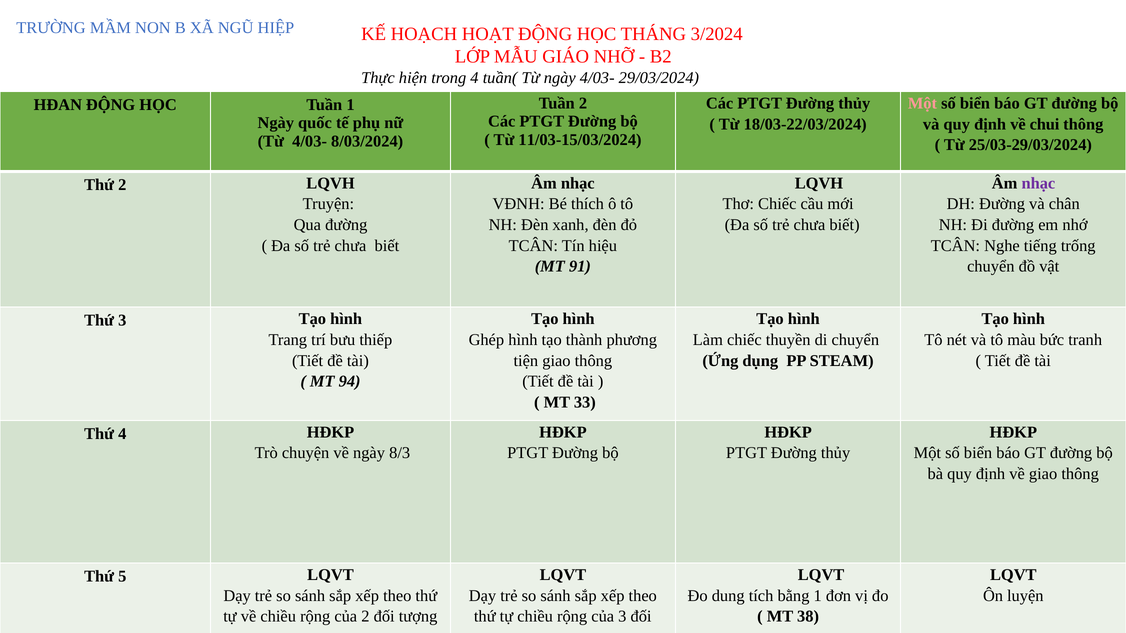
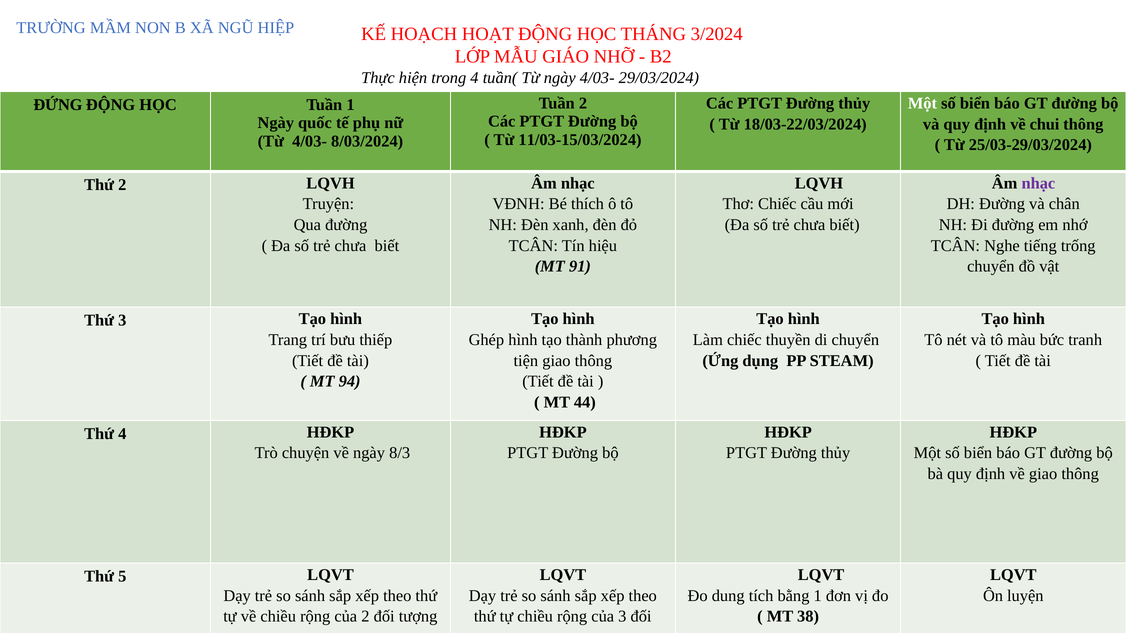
Một at (922, 103) colour: pink -> white
HĐAN: HĐAN -> ĐỨNG
33: 33 -> 44
